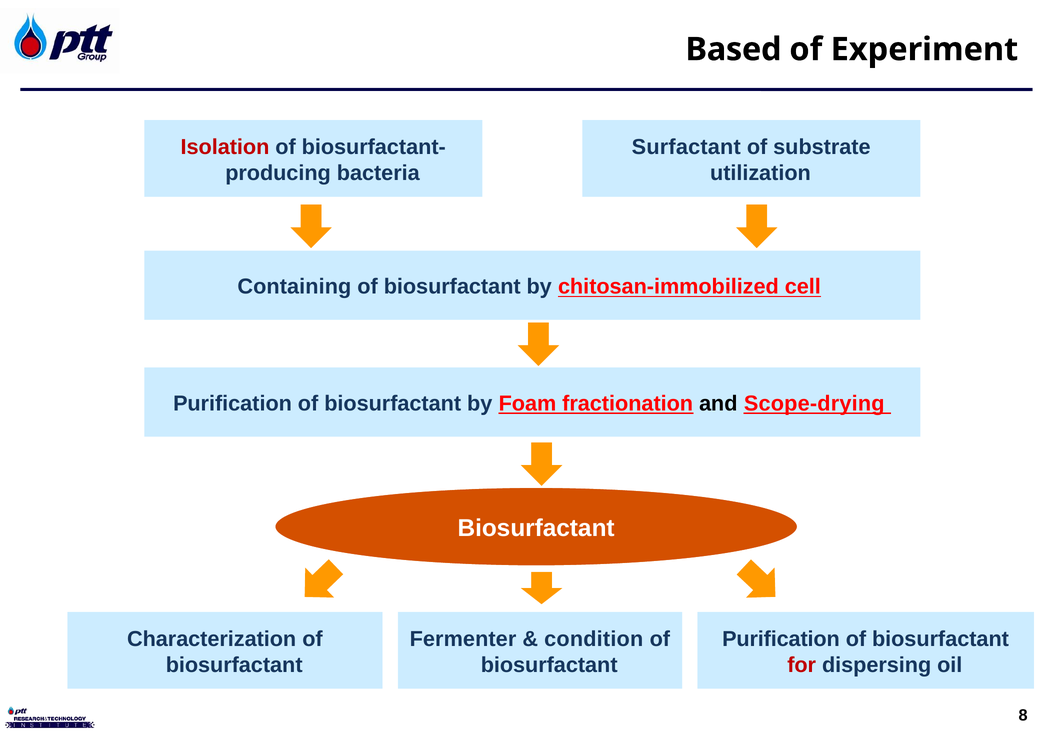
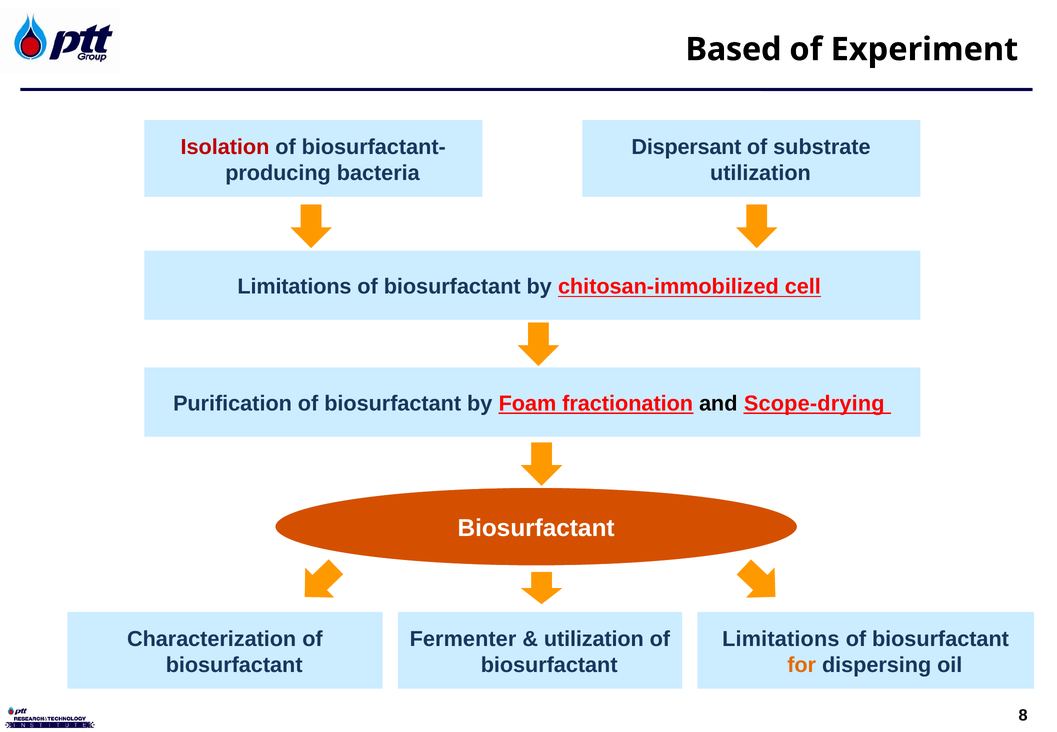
Surfactant: Surfactant -> Dispersant
Containing at (294, 287): Containing -> Limitations
condition at (594, 639): condition -> utilization
Purification at (781, 639): Purification -> Limitations
for colour: red -> orange
